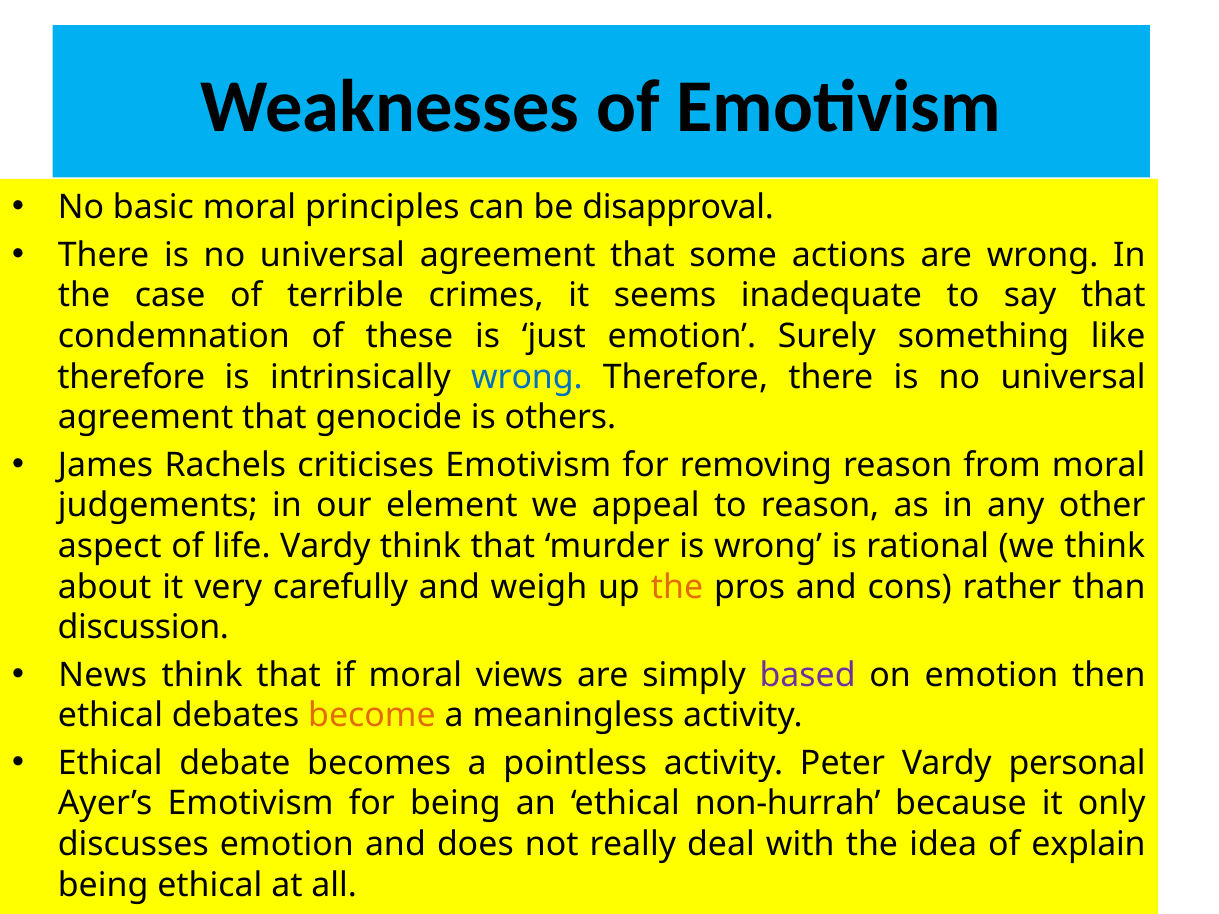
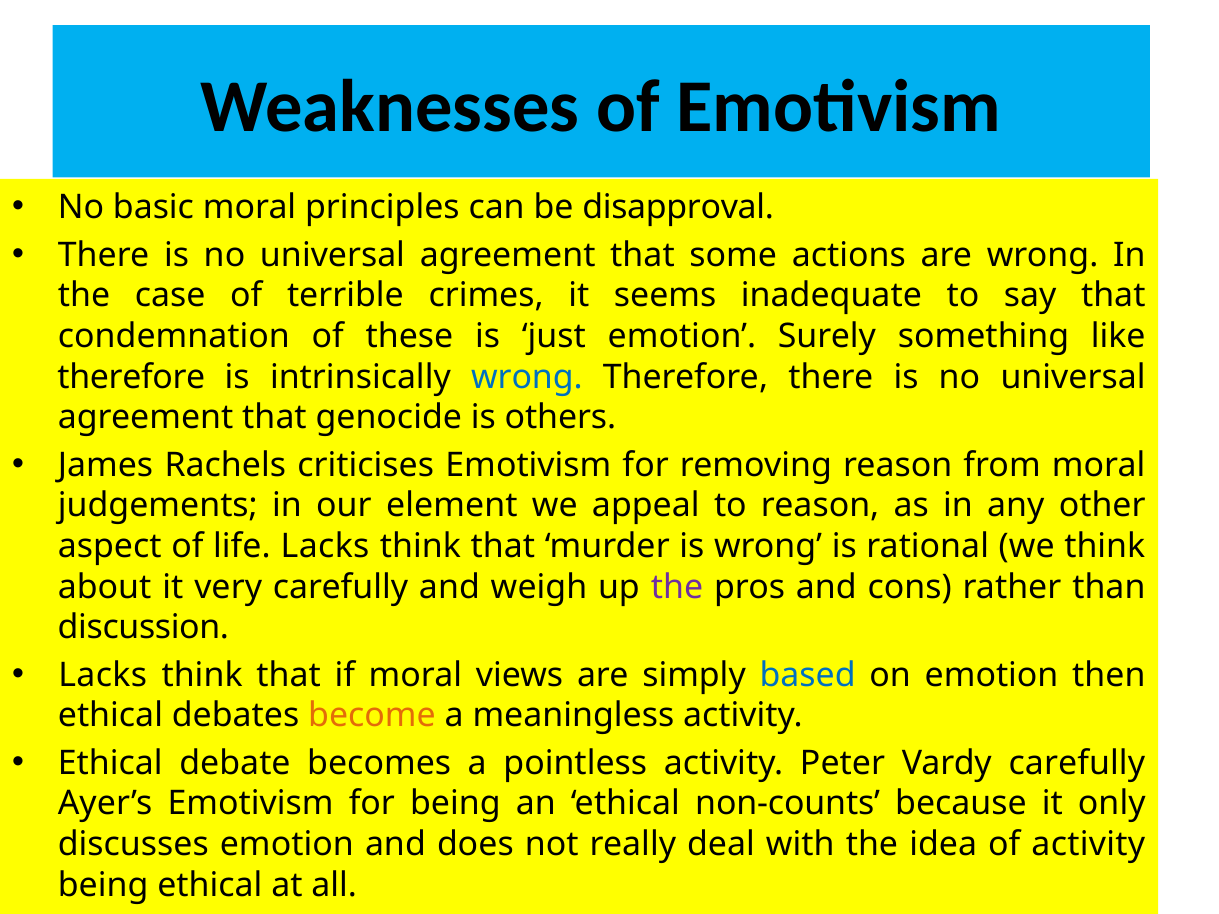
life Vardy: Vardy -> Lacks
the at (677, 587) colour: orange -> purple
News at (103, 675): News -> Lacks
based colour: purple -> blue
Vardy personal: personal -> carefully
non-hurrah: non-hurrah -> non-counts
of explain: explain -> activity
